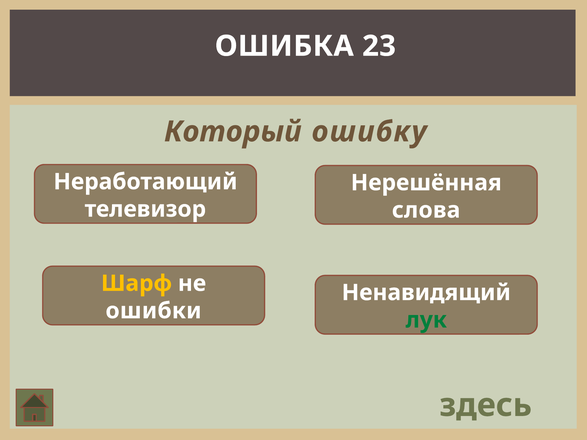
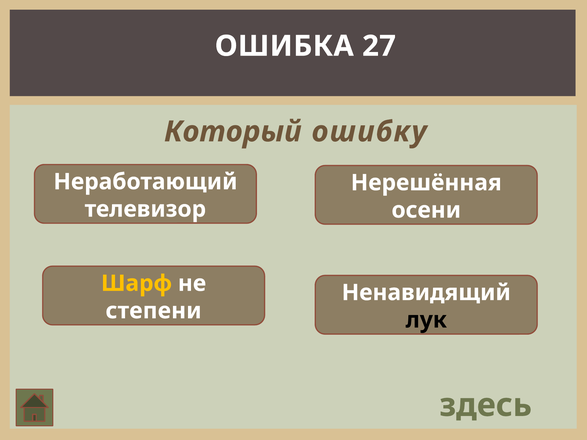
23: 23 -> 27
слова: слова -> осени
ошибки: ошибки -> степени
лук colour: green -> black
